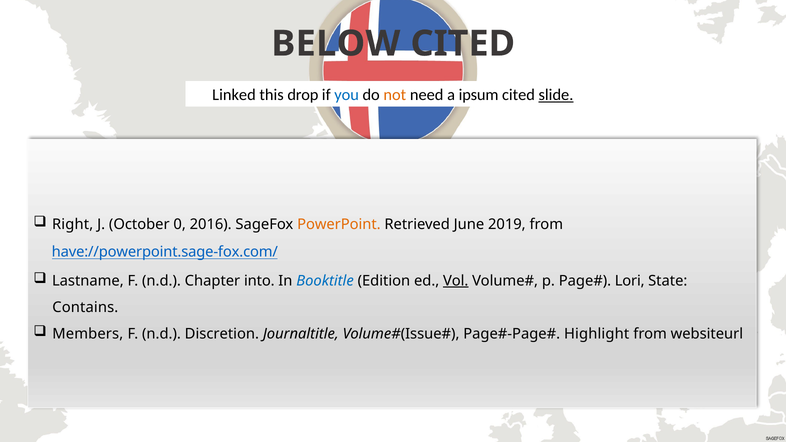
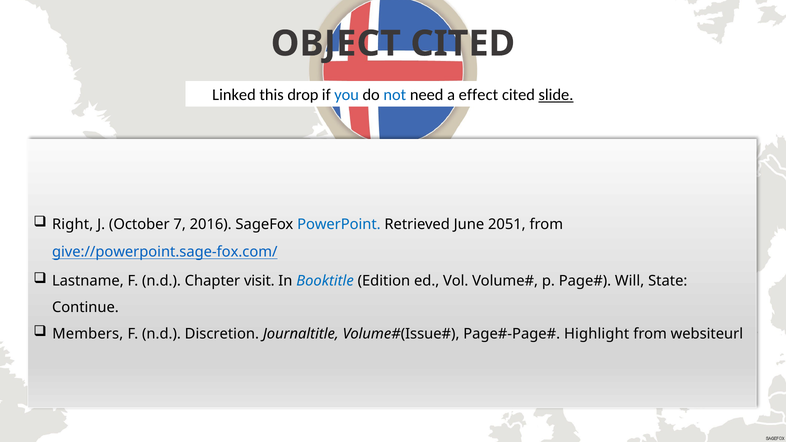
BELOW: BELOW -> OBJECT
not colour: orange -> blue
ipsum: ipsum -> effect
0: 0 -> 7
PowerPoint colour: orange -> blue
2019: 2019 -> 2051
have://powerpoint.sage-fox.com/: have://powerpoint.sage-fox.com/ -> give://powerpoint.sage-fox.com/
into: into -> visit
Vol underline: present -> none
Lori: Lori -> Will
Contains: Contains -> Continue
